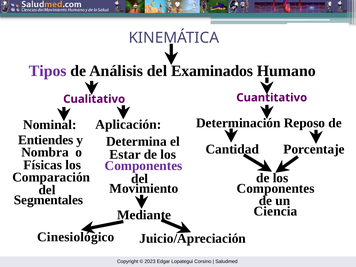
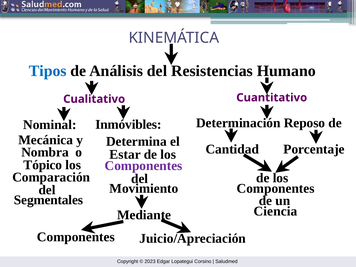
Tipos colour: purple -> blue
Examinados: Examinados -> Resistencias
Aplicación: Aplicación -> Inmóvibles
Entiendes: Entiendes -> Mecánica
Físicas: Físicas -> Tópico
Cinesiológico at (76, 237): Cinesiológico -> Componentes
